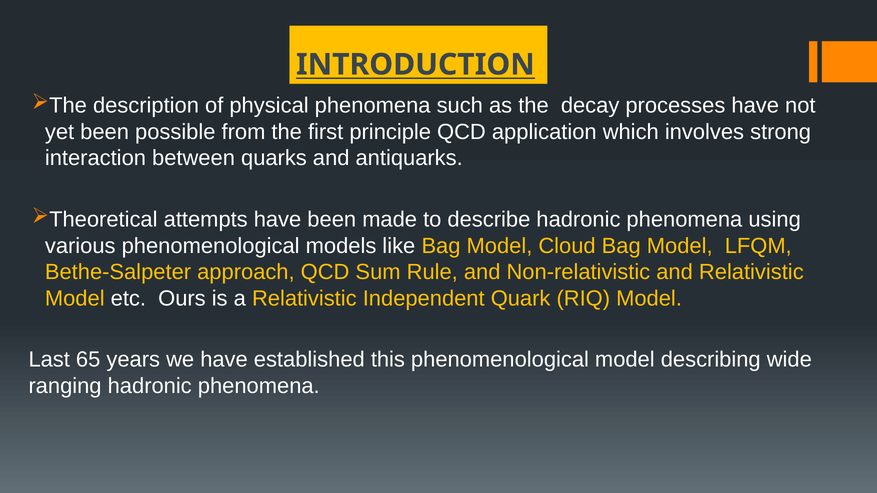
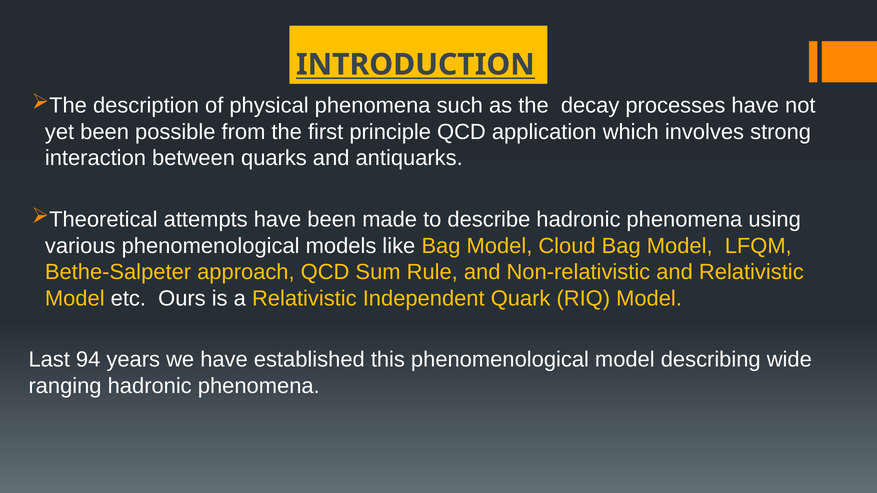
65: 65 -> 94
